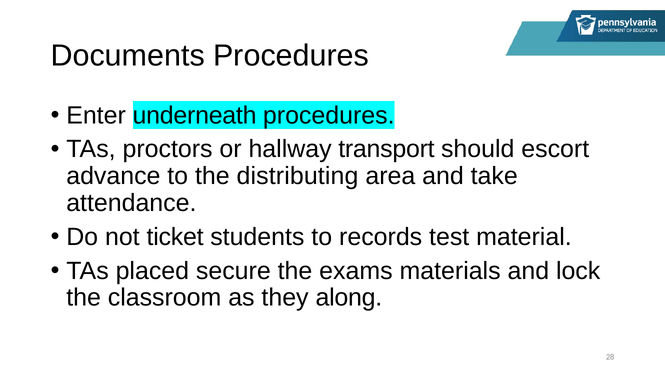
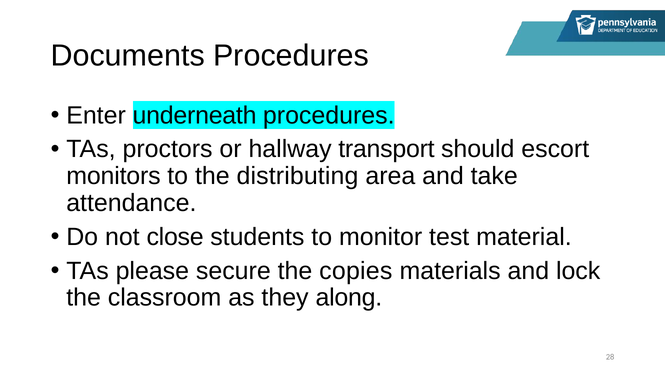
advance: advance -> monitors
ticket: ticket -> close
records: records -> monitor
placed: placed -> please
exams: exams -> copies
